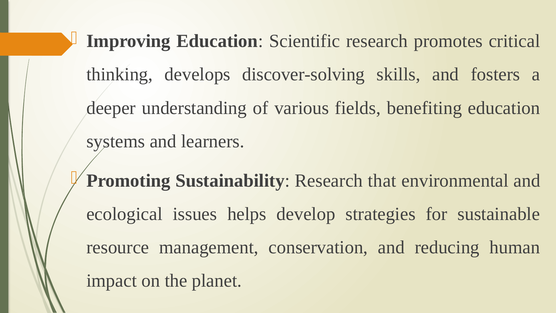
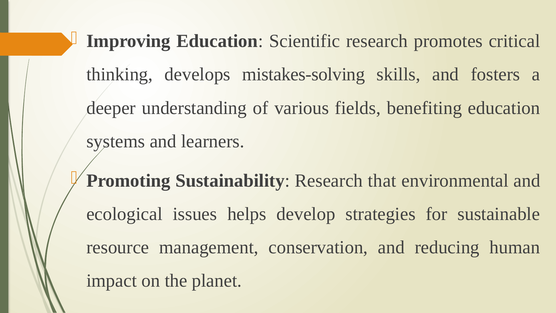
discover-solving: discover-solving -> mistakes-solving
